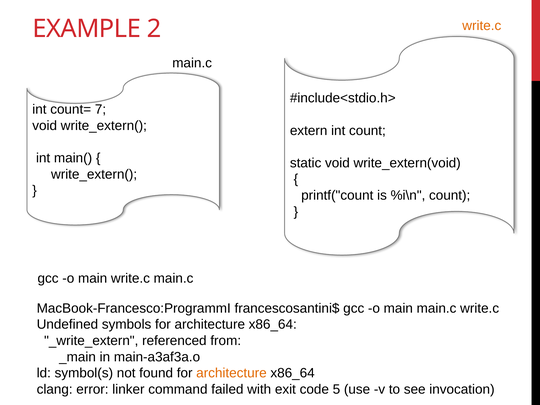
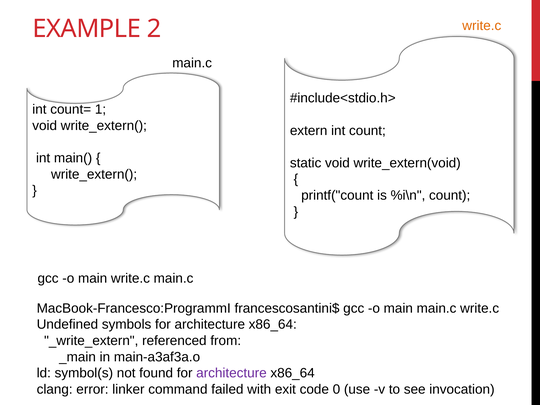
7: 7 -> 1
architecture at (231, 373) colour: orange -> purple
5: 5 -> 0
